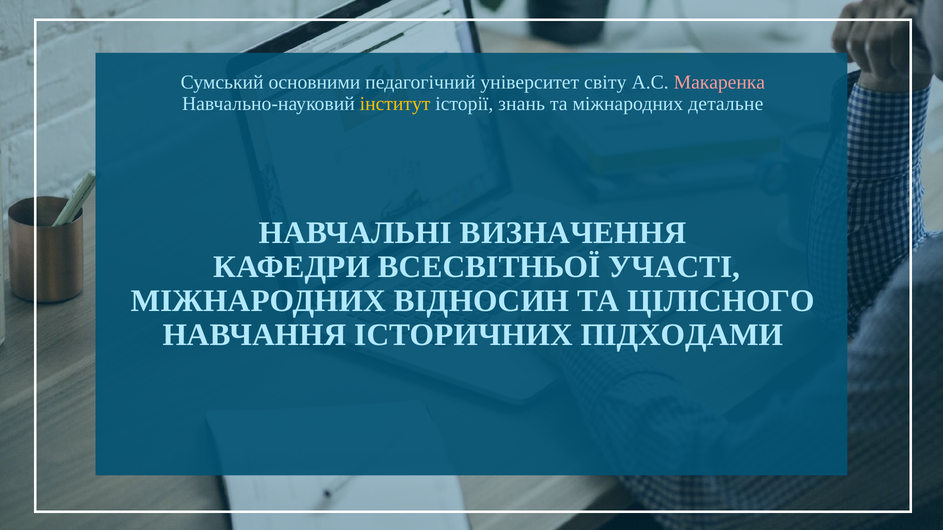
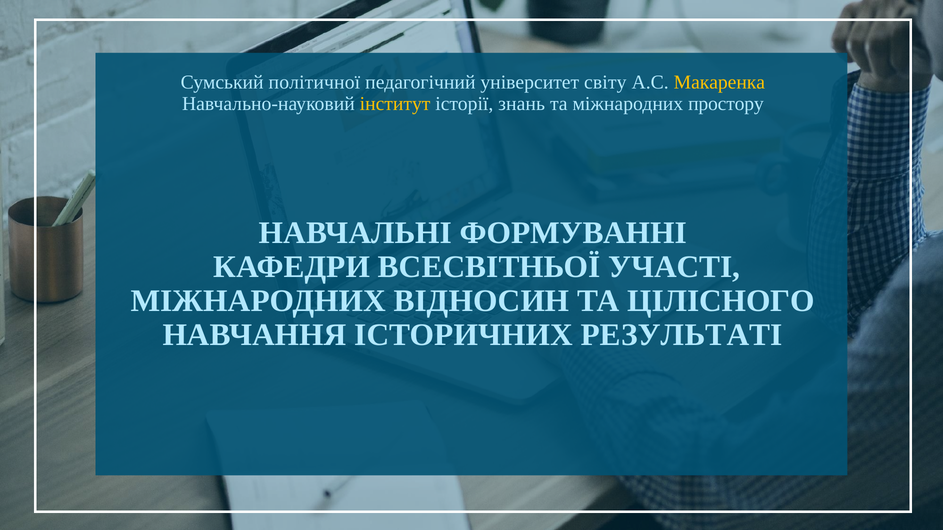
основними: основними -> політичної
Макаренка colour: pink -> yellow
детальне: детальне -> простору
ВИЗНАЧЕННЯ: ВИЗНАЧЕННЯ -> ФОРМУВАННІ
ПІДХОДАМИ: ПІДХОДАМИ -> РЕЗУЛЬТАТІ
